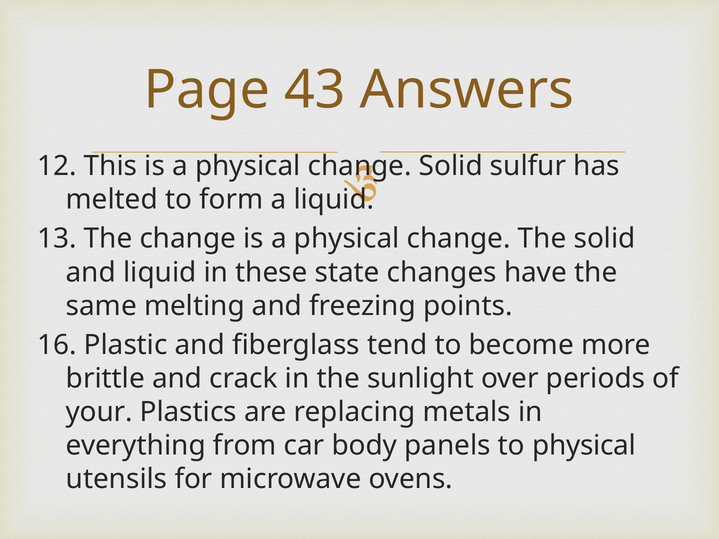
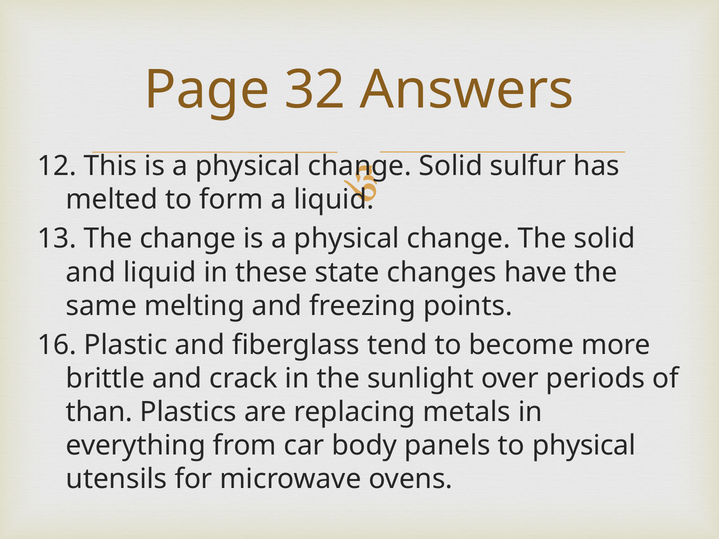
43: 43 -> 32
your: your -> than
